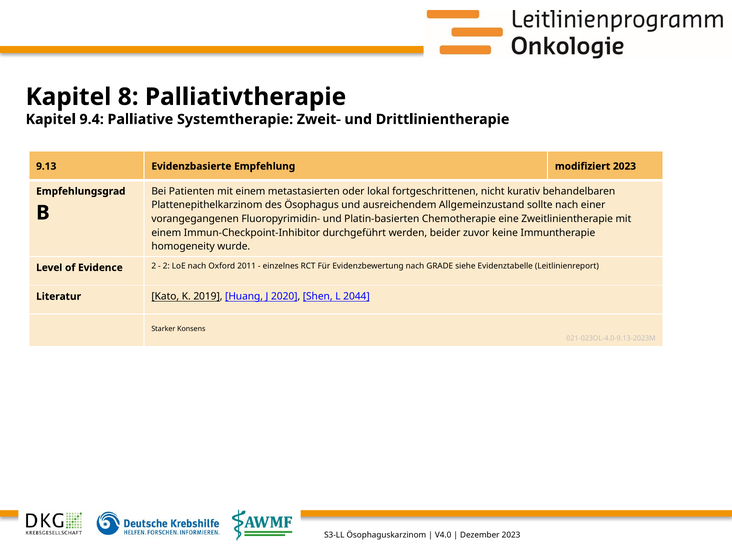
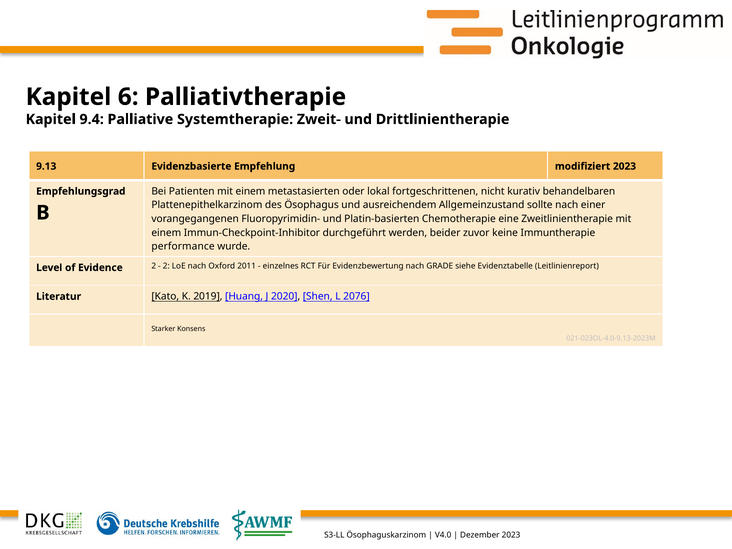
8: 8 -> 6
homogeneity: homogeneity -> performance
2044: 2044 -> 2076
